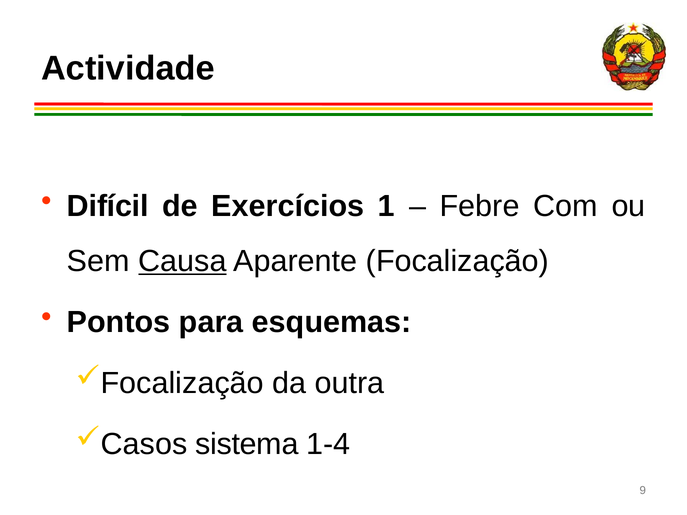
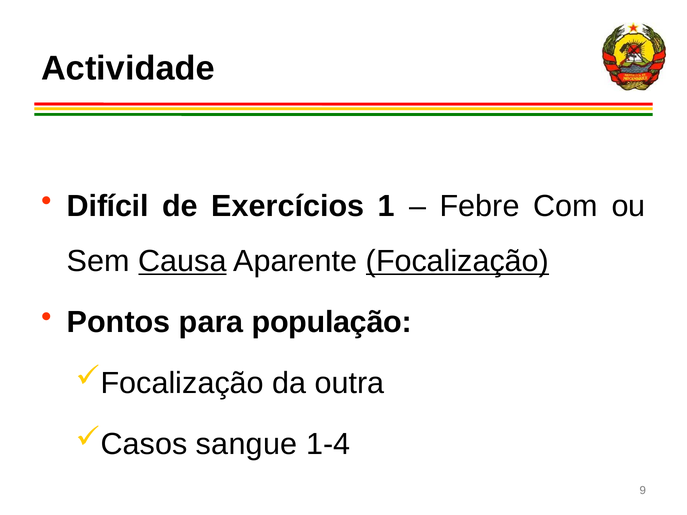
Focalização underline: none -> present
esquemas: esquemas -> população
sistema: sistema -> sangue
